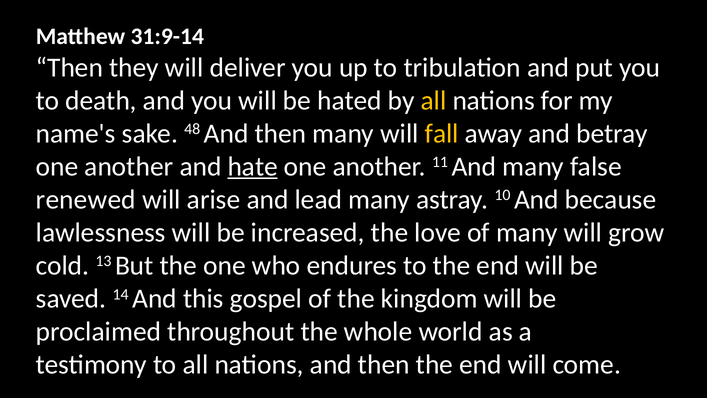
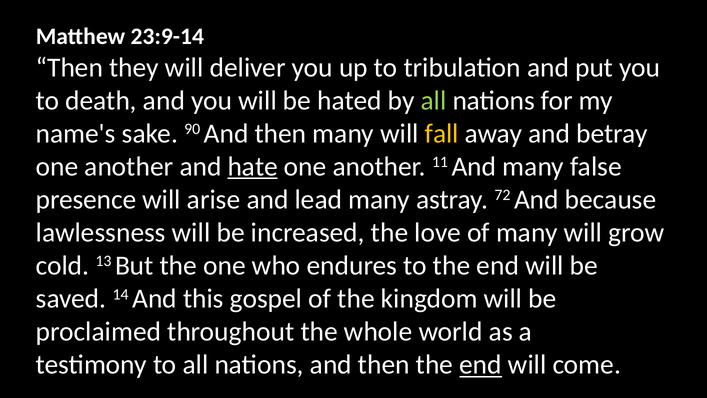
31:9-14: 31:9-14 -> 23:9-14
all at (434, 100) colour: yellow -> light green
48: 48 -> 90
renewed at (86, 199): renewed -> presence
10: 10 -> 72
end at (481, 364) underline: none -> present
